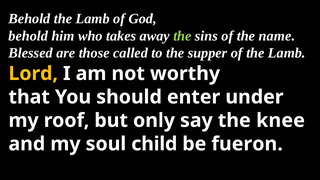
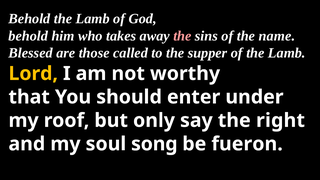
the at (182, 36) colour: light green -> pink
knee: knee -> right
child: child -> song
